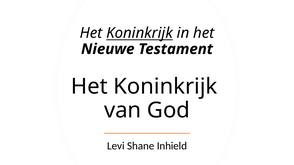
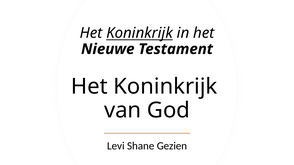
Inhield: Inhield -> Gezien
